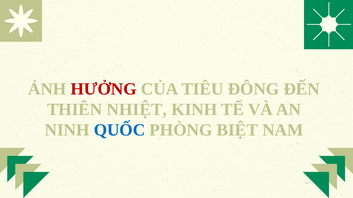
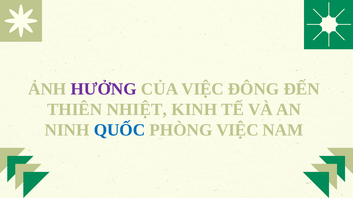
HƯỞNG colour: red -> purple
CỦA TIÊU: TIÊU -> VIỆC
PHÒNG BIỆT: BIỆT -> VIỆC
